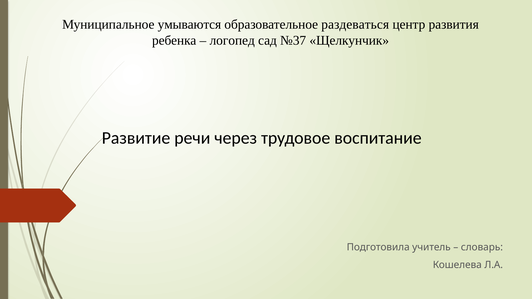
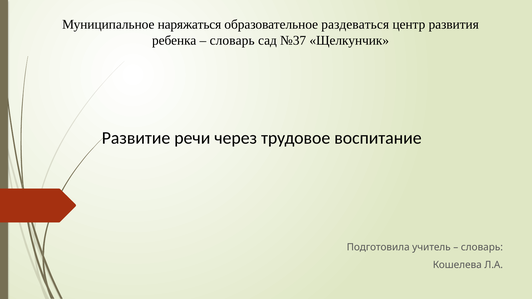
умываются: умываются -> наряжаться
логопед at (232, 40): логопед -> словарь
